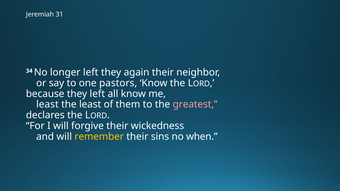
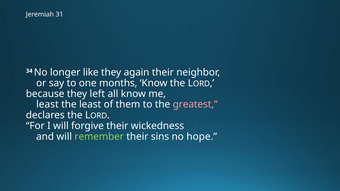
longer left: left -> like
pastors: pastors -> months
remember colour: yellow -> light green
when: when -> hope
